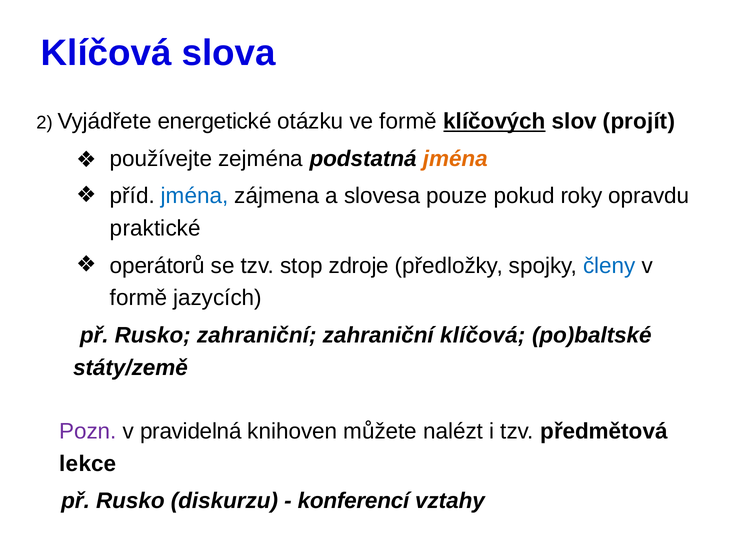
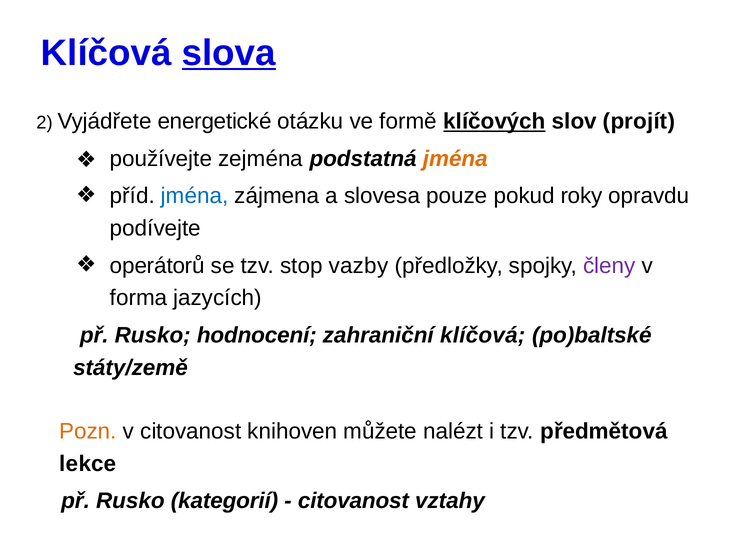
slova underline: none -> present
praktické: praktické -> podívejte
zdroje: zdroje -> vazby
členy colour: blue -> purple
formě at (139, 298): formě -> forma
Rusko zahraniční: zahraniční -> hodnocení
Pozn colour: purple -> orange
v pravidelná: pravidelná -> citovanost
diskurzu: diskurzu -> kategorií
konferencí at (353, 501): konferencí -> citovanost
